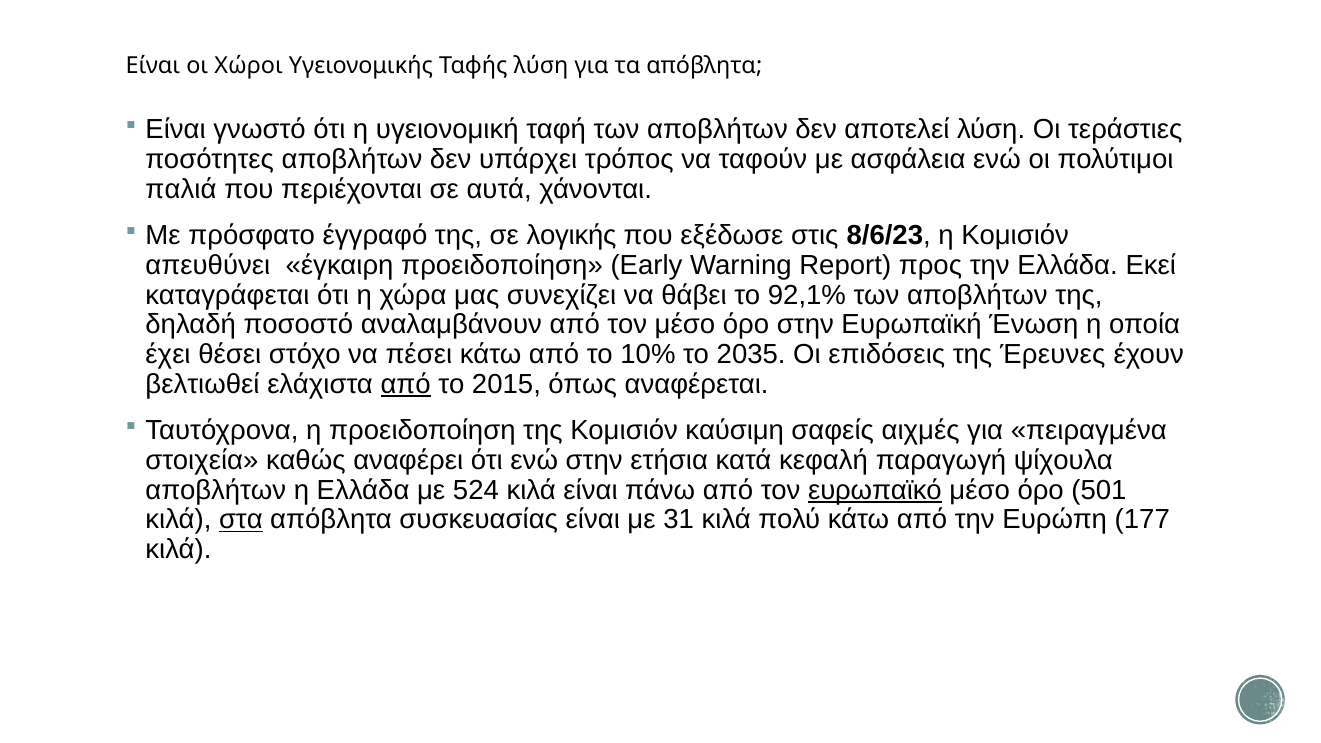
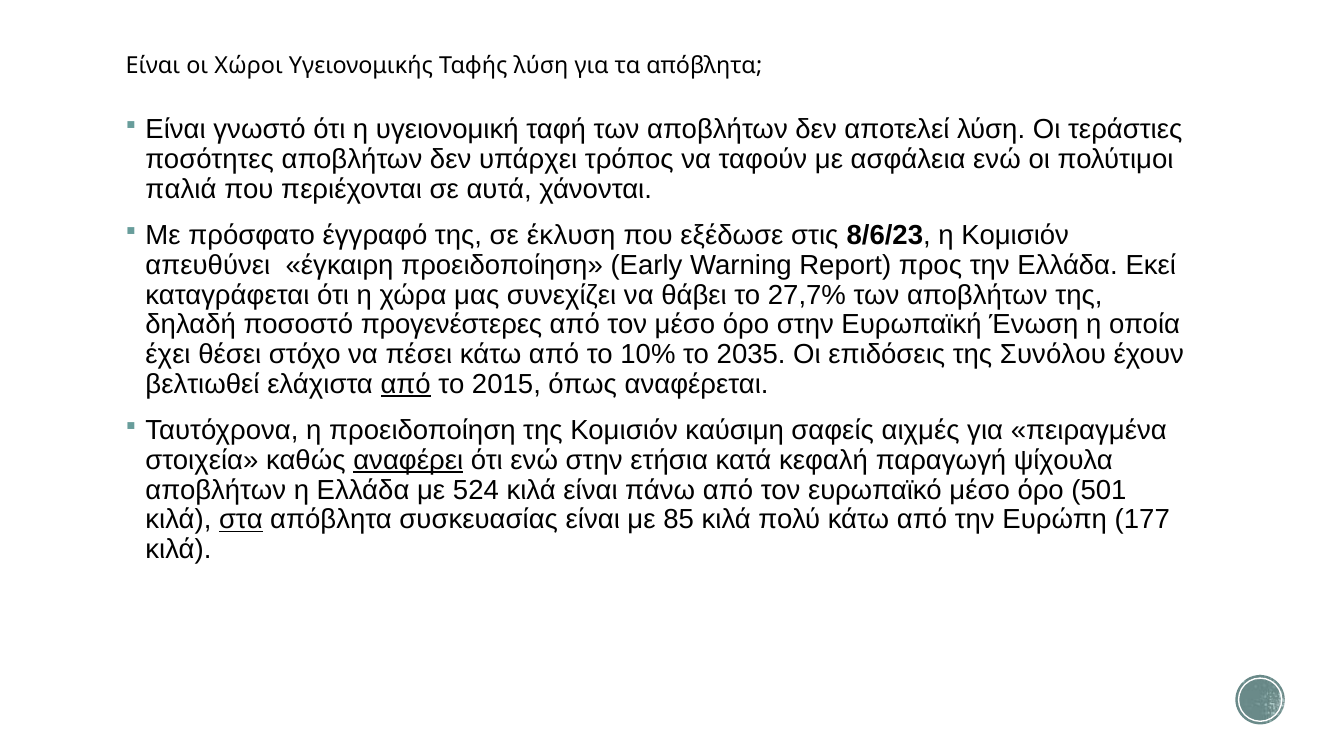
λογικής: λογικής -> έκλυση
92,1%: 92,1% -> 27,7%
αναλαμβάνουν: αναλαμβάνουν -> προγενέστερες
Έρευνες: Έρευνες -> Συνόλου
αναφέρει underline: none -> present
ευρωπαϊκό underline: present -> none
31: 31 -> 85
